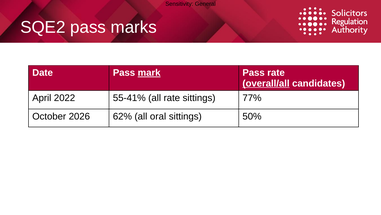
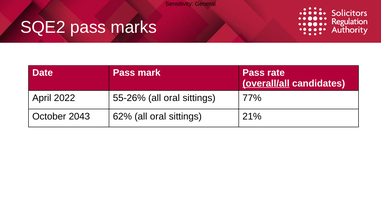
mark underline: present -> none
55-41%: 55-41% -> 55-26%
rate at (172, 98): rate -> oral
2026: 2026 -> 2043
50%: 50% -> 21%
